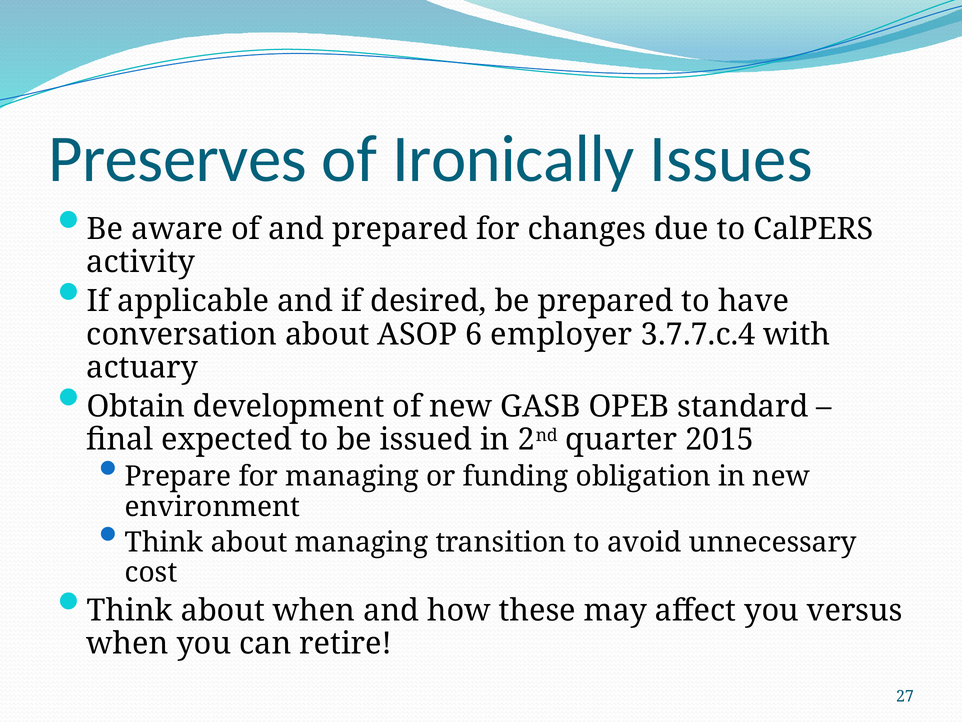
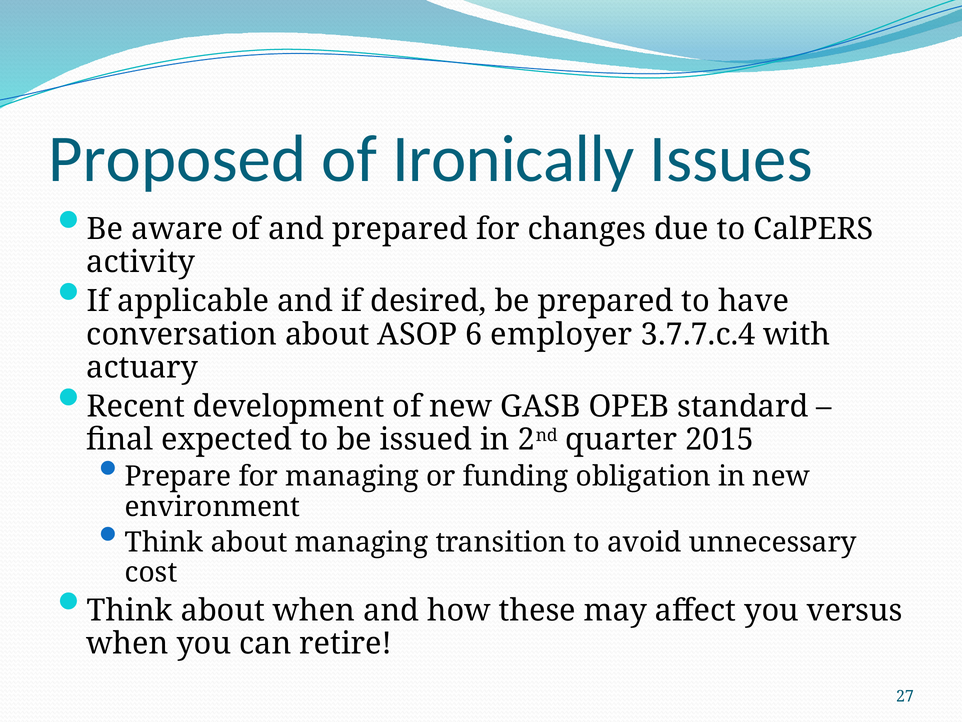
Preserves: Preserves -> Proposed
Obtain: Obtain -> Recent
